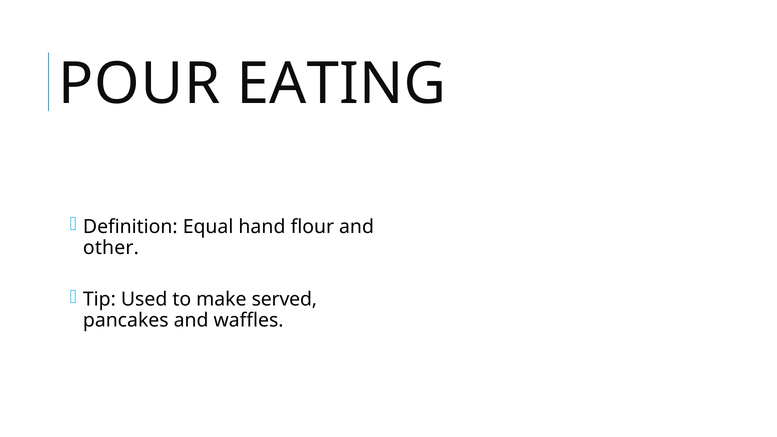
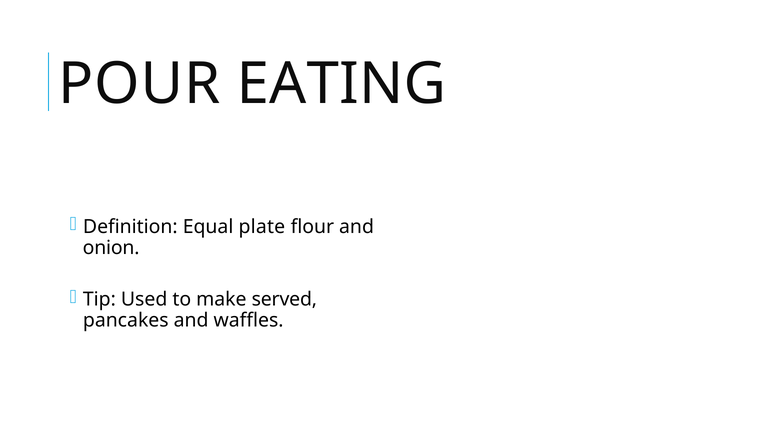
hand: hand -> plate
other: other -> onion
